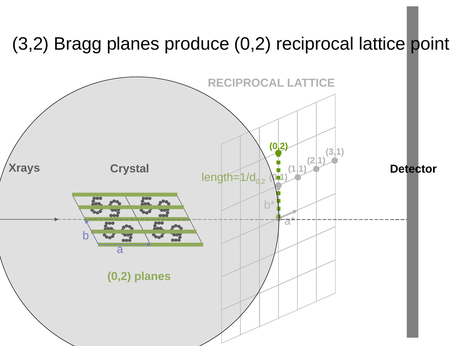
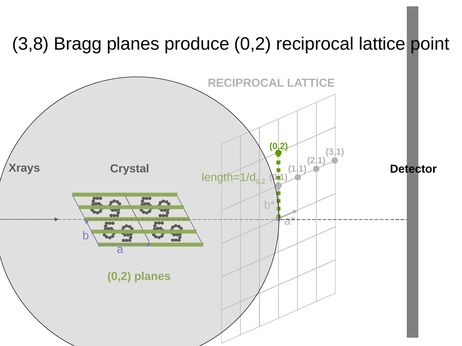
3,2: 3,2 -> 3,8
